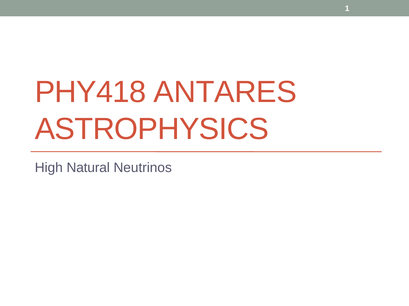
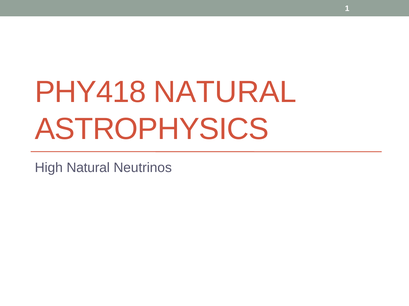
PHY418 ANTARES: ANTARES -> NATURAL
